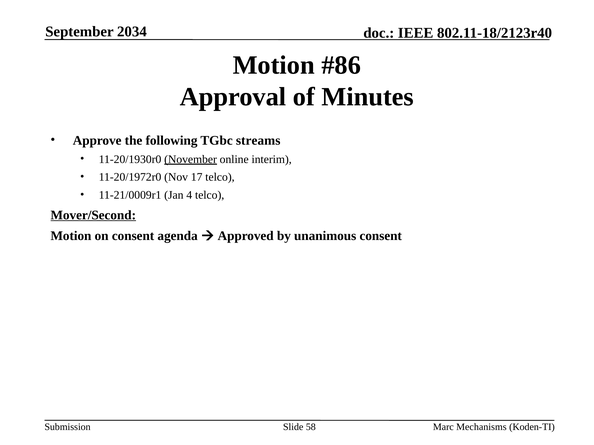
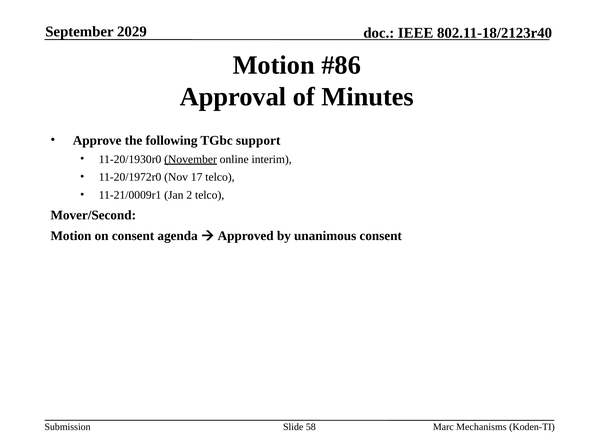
2034: 2034 -> 2029
streams: streams -> support
4: 4 -> 2
Mover/Second underline: present -> none
